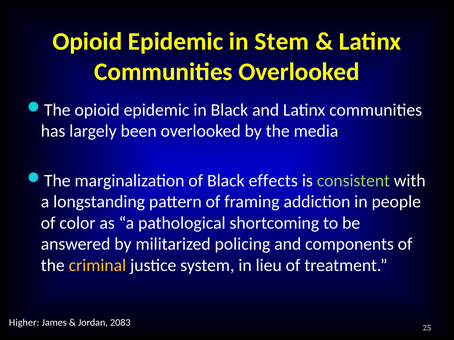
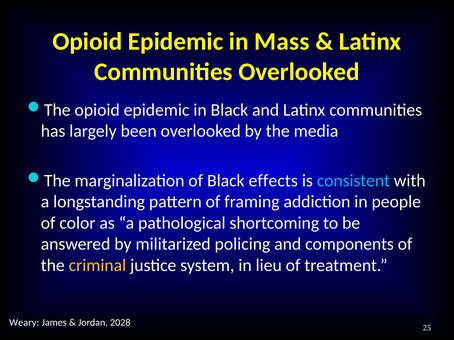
Stem: Stem -> Mass
consistent colour: light green -> light blue
Higher: Higher -> Weary
2083: 2083 -> 2028
